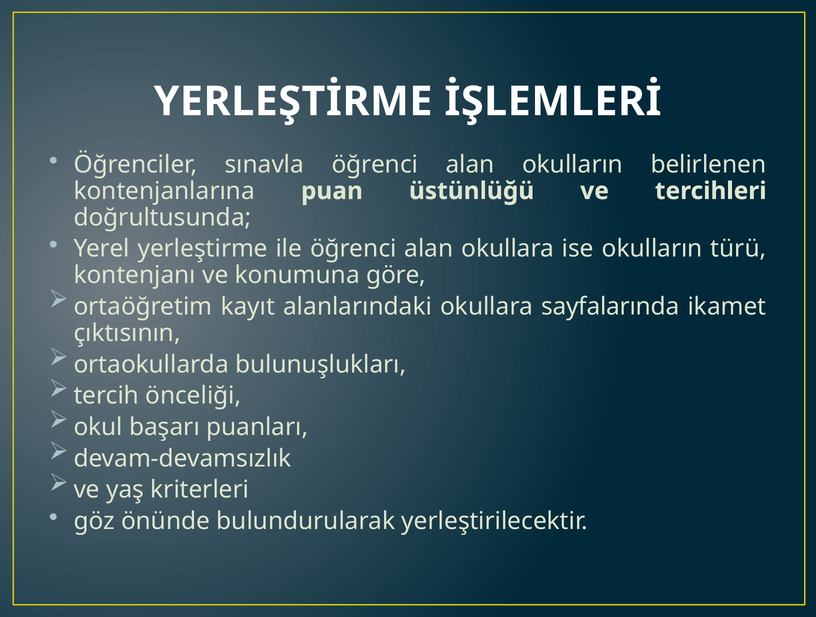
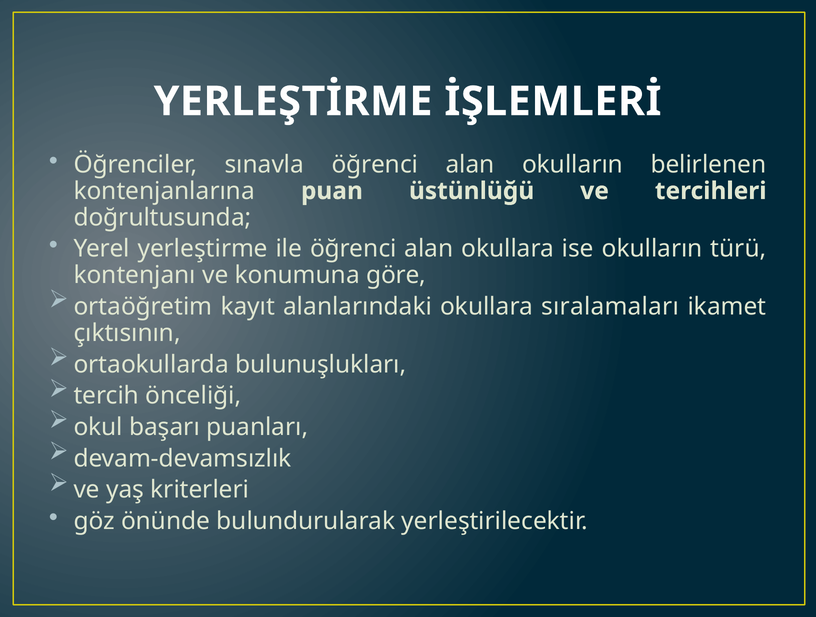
sayfalarında: sayfalarında -> sıralamaları
